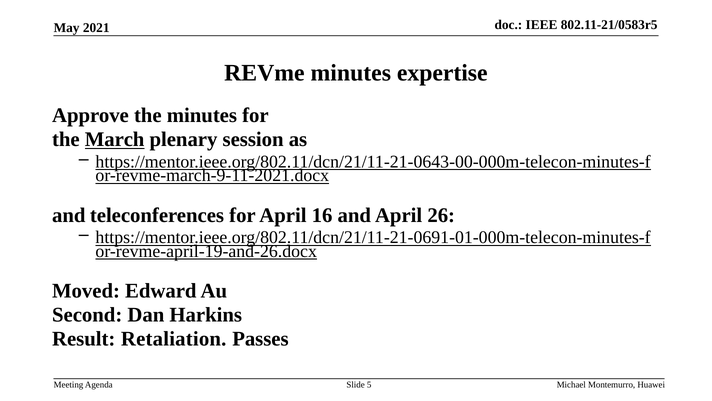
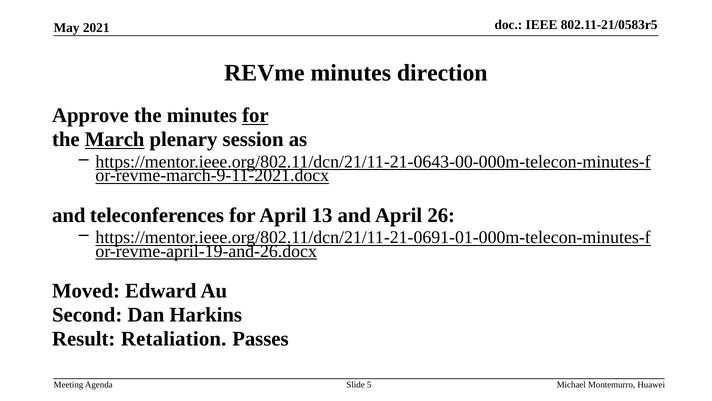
expertise: expertise -> direction
for at (255, 115) underline: none -> present
16: 16 -> 13
